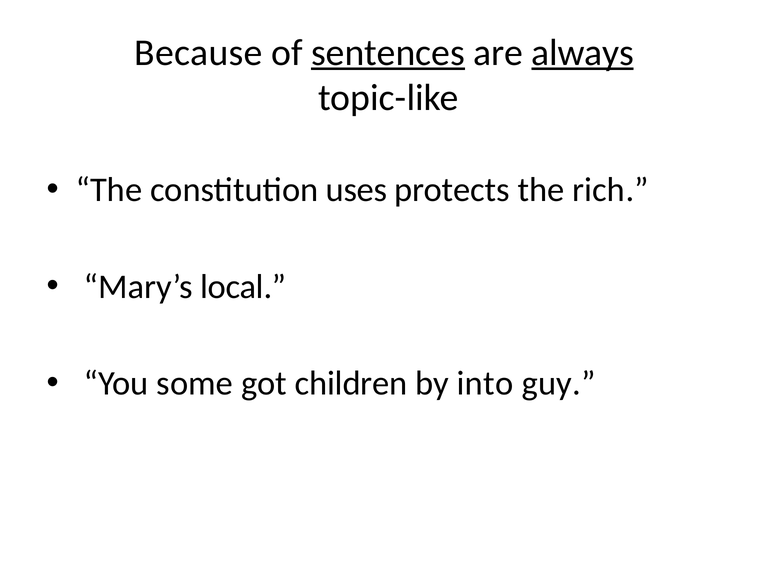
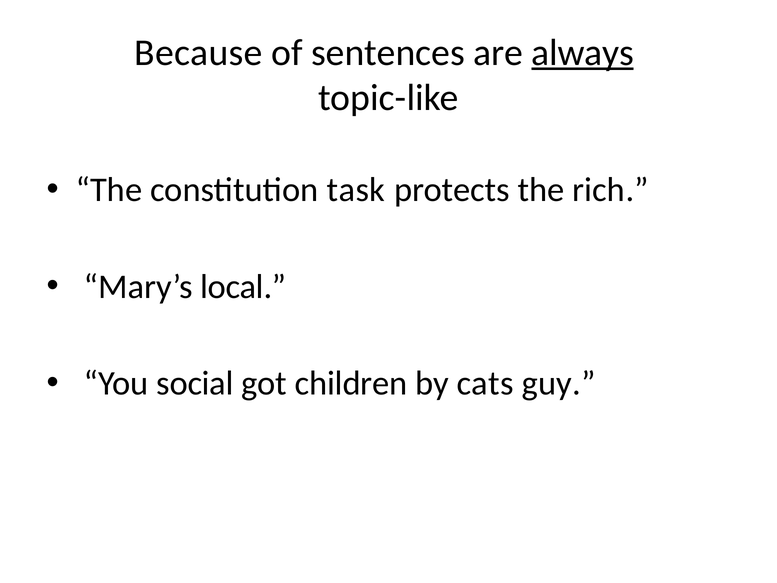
sentences underline: present -> none
uses: uses -> task
some: some -> social
into: into -> cats
